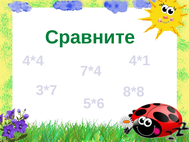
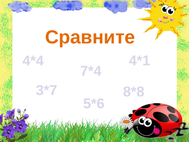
Сравните colour: green -> orange
